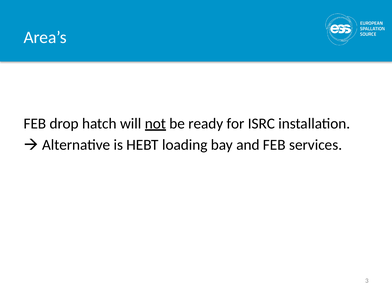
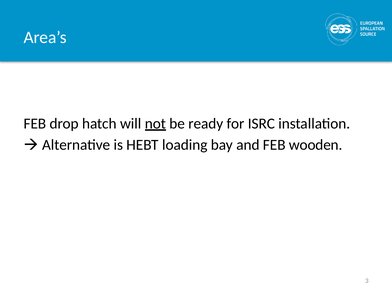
services: services -> wooden
